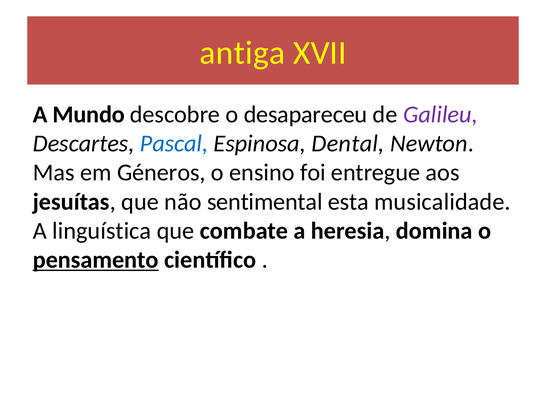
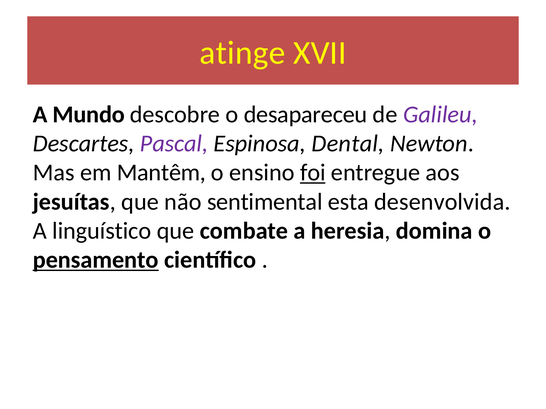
antiga: antiga -> atinge
Pascal colour: blue -> purple
Géneros: Géneros -> Mantêm
foi underline: none -> present
musicalidade: musicalidade -> desenvolvida
linguística: linguística -> linguístico
